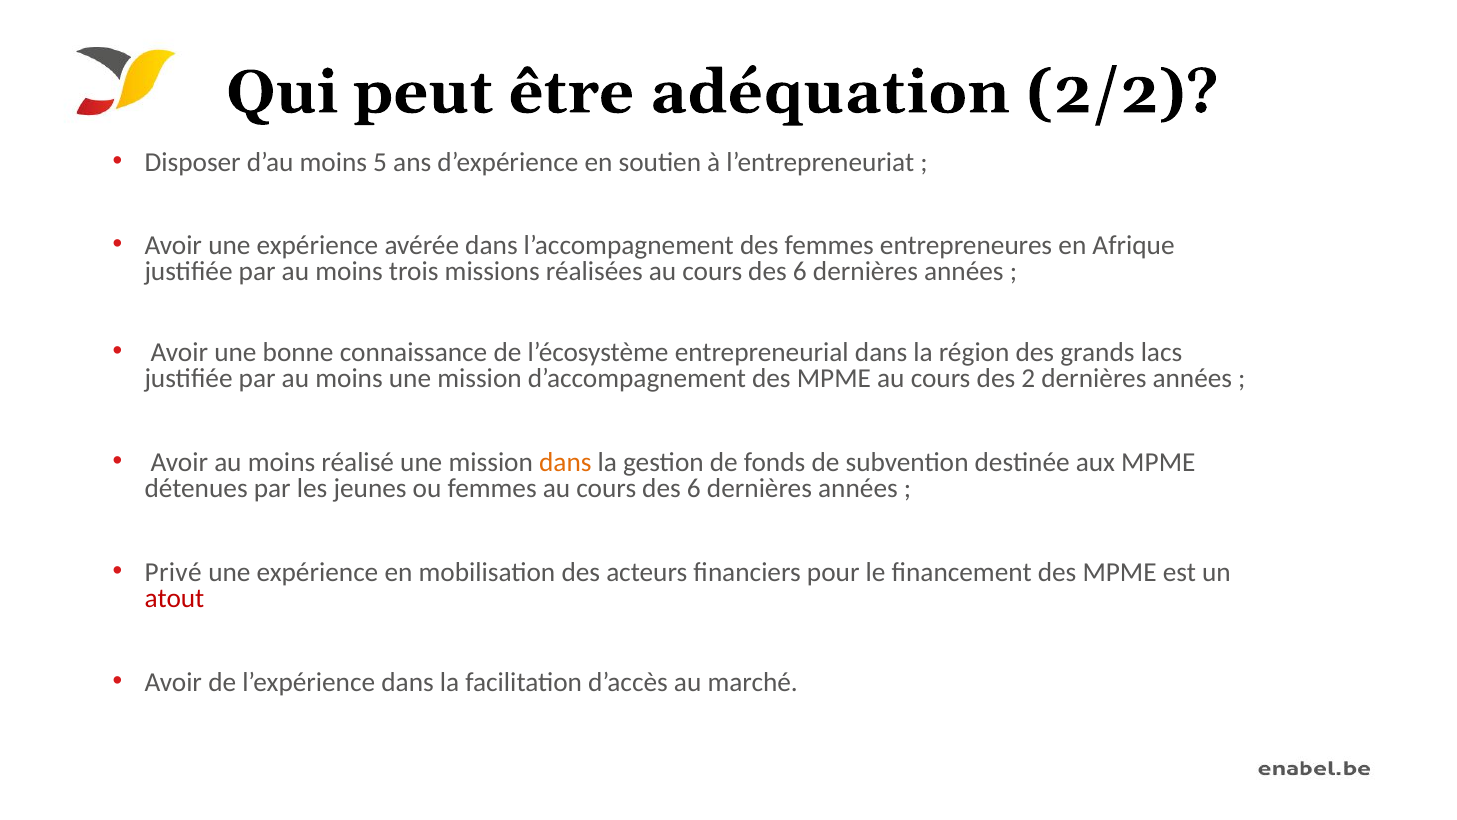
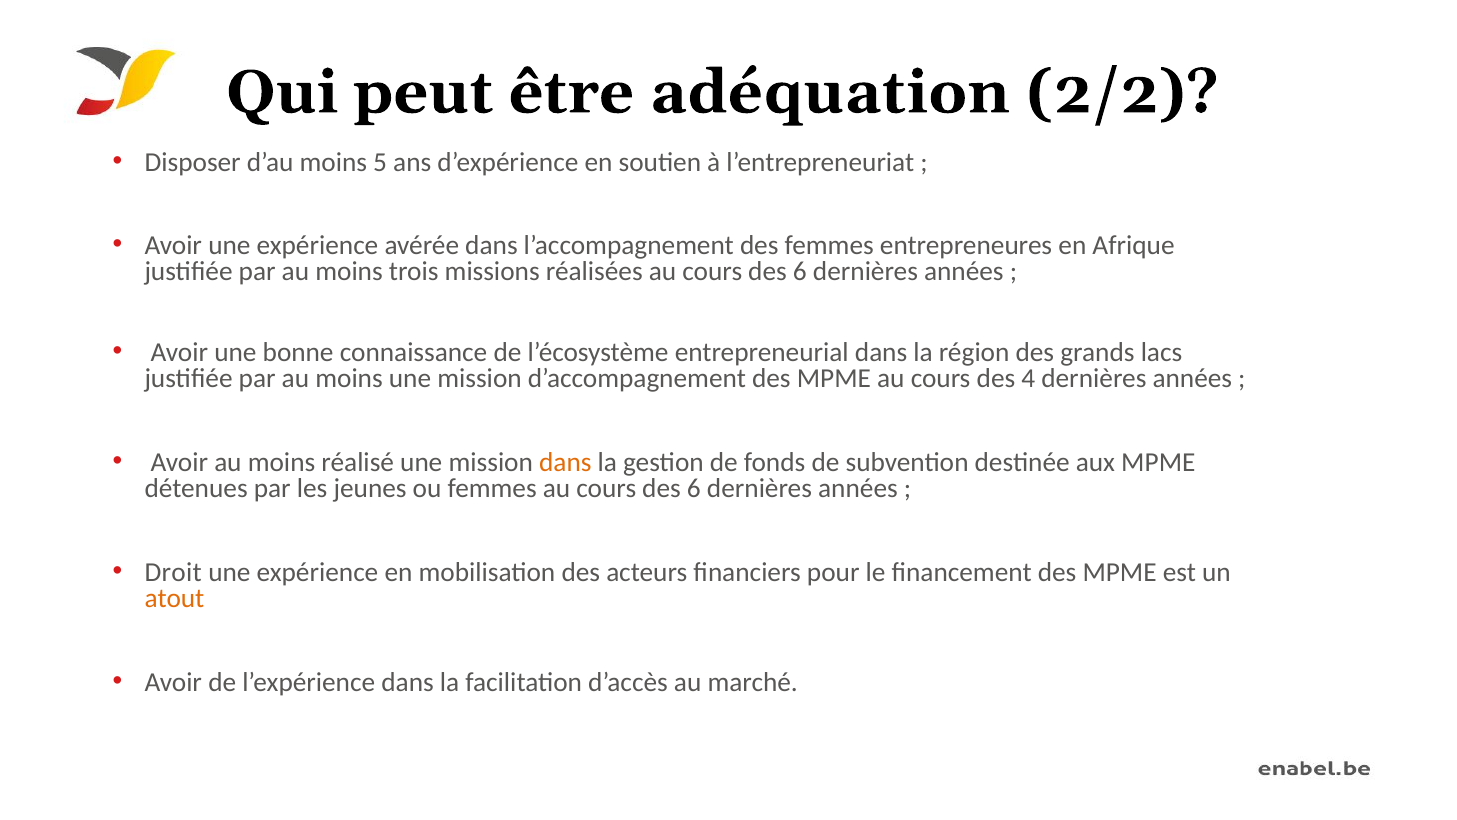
2: 2 -> 4
Privé: Privé -> Droit
atout colour: red -> orange
